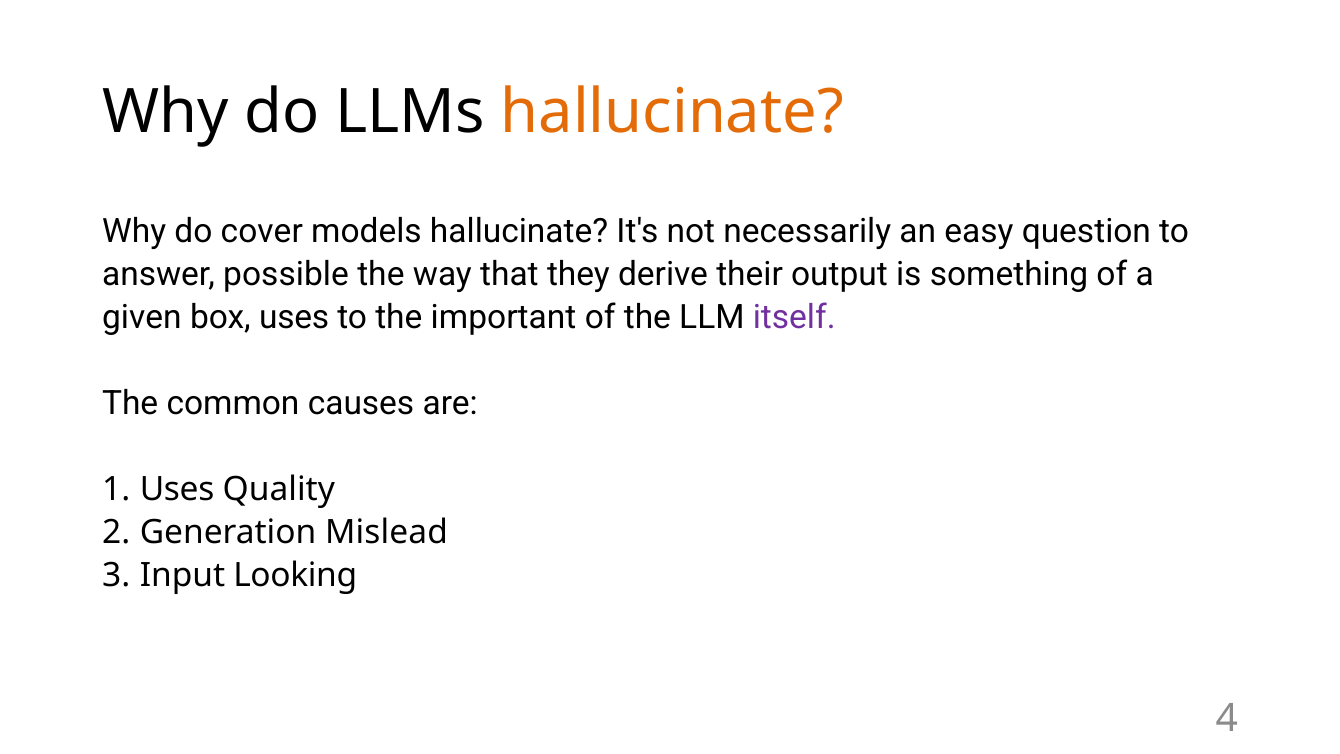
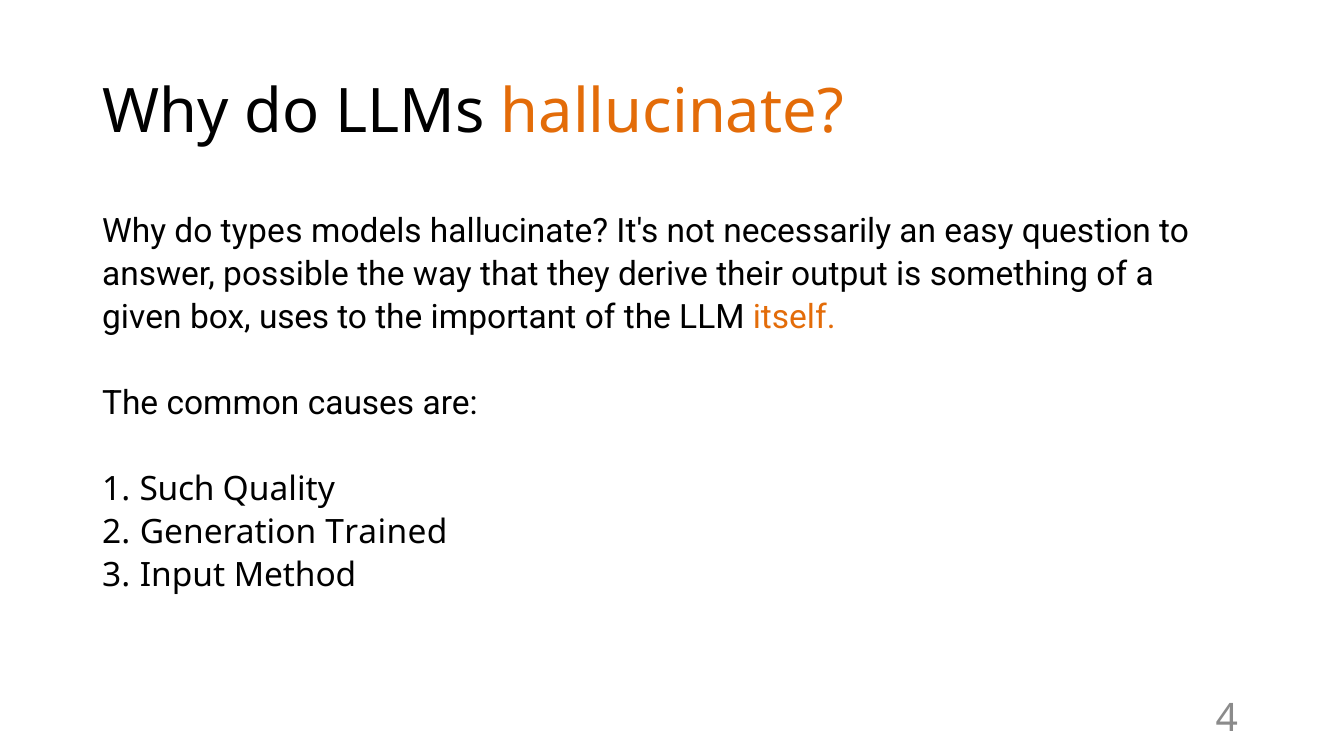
cover: cover -> types
itself colour: purple -> orange
Uses at (177, 489): Uses -> Such
Mislead: Mislead -> Trained
Looking: Looking -> Method
